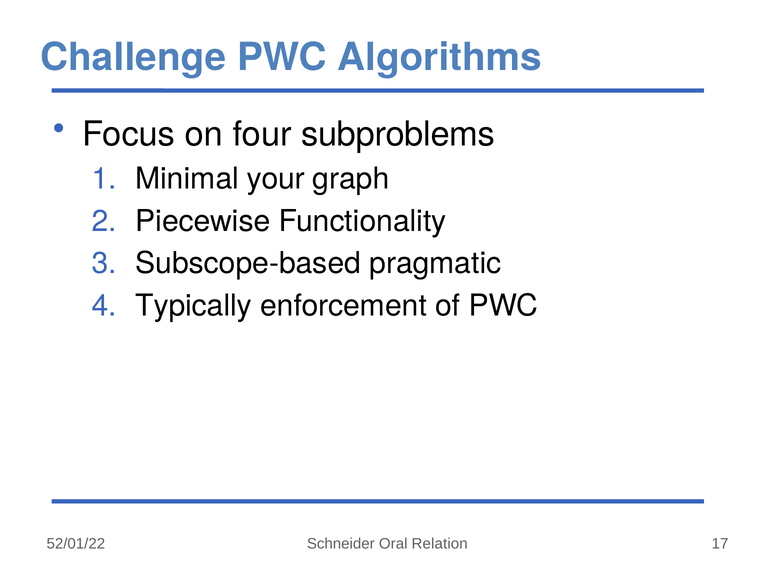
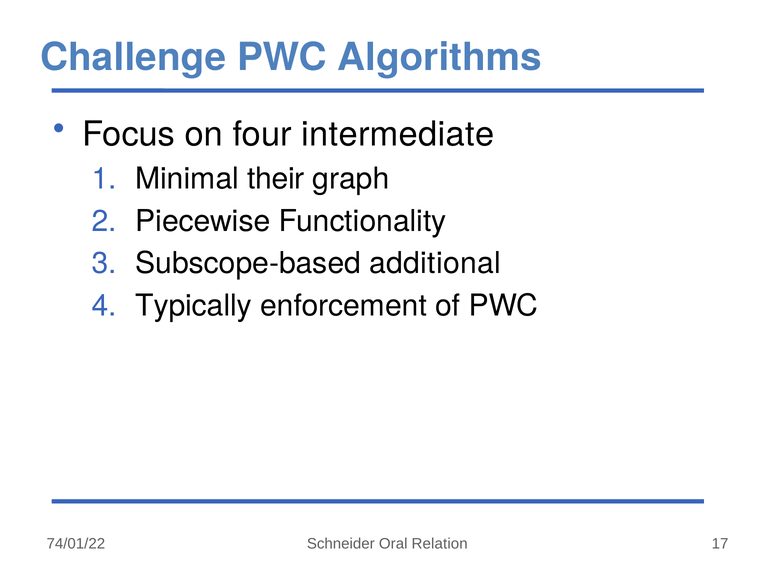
subproblems: subproblems -> intermediate
your: your -> their
pragmatic: pragmatic -> additional
52/01/22: 52/01/22 -> 74/01/22
